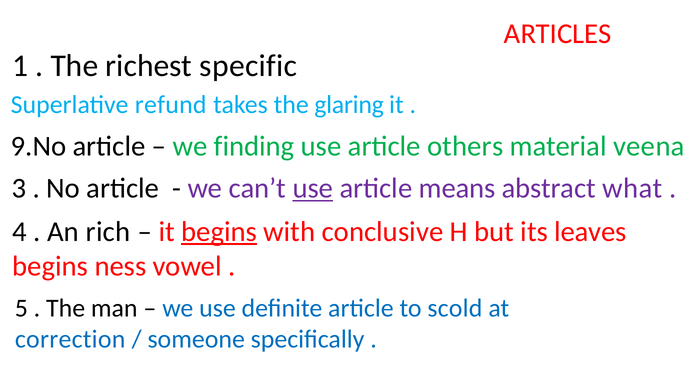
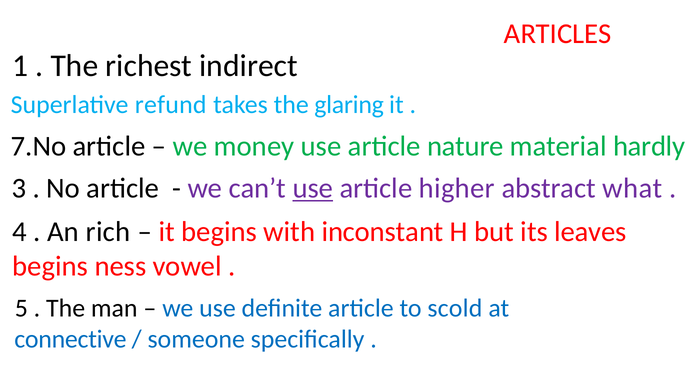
specific: specific -> indirect
9.No: 9.No -> 7.No
finding: finding -> money
others: others -> nature
veena: veena -> hardly
means: means -> higher
begins at (219, 232) underline: present -> none
conclusive: conclusive -> inconstant
correction: correction -> connective
